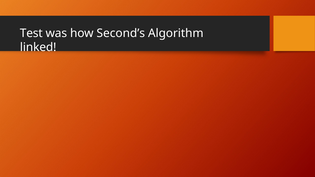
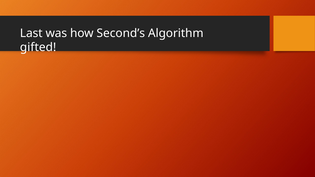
Test: Test -> Last
linked: linked -> gifted
